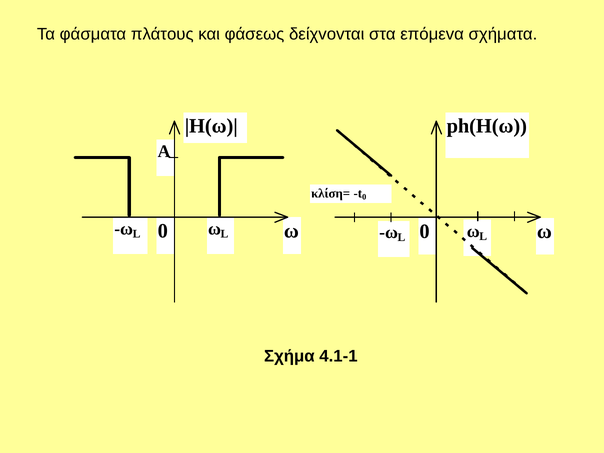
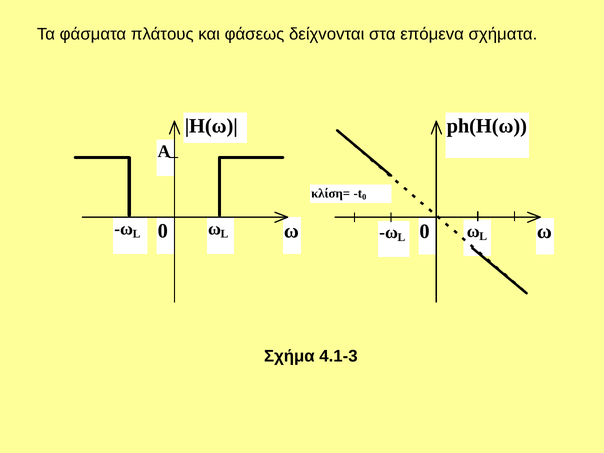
4.1-1: 4.1-1 -> 4.1-3
